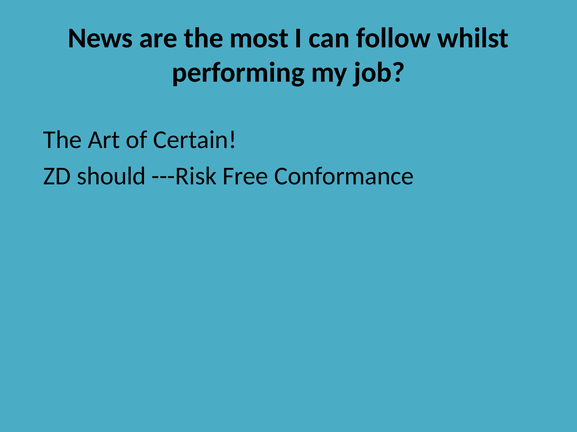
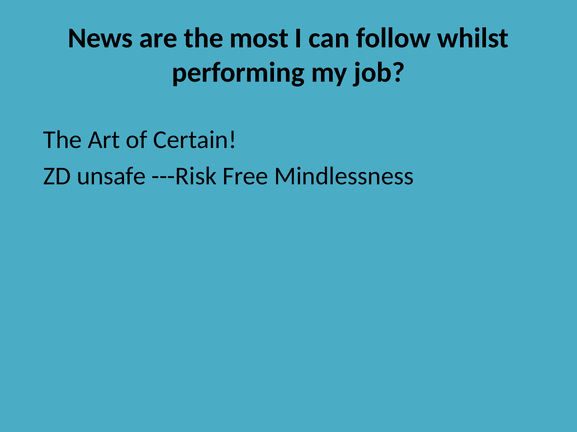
should: should -> unsafe
Conformance: Conformance -> Mindlessness
